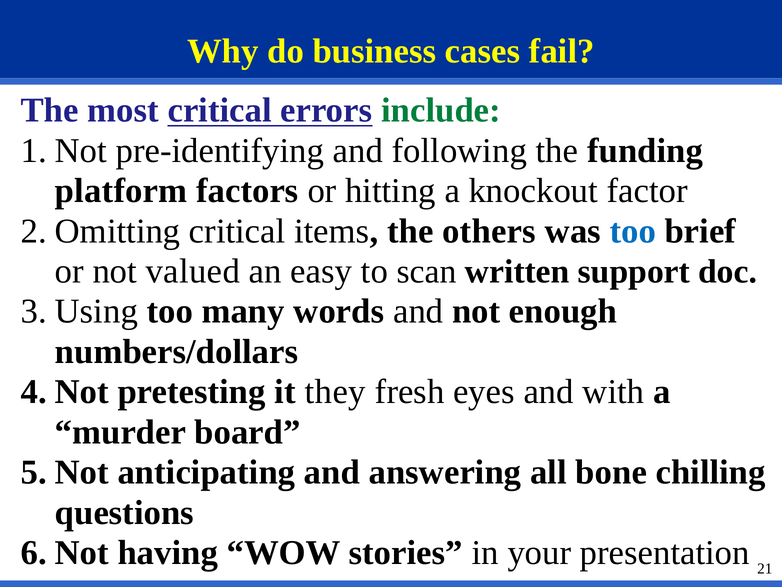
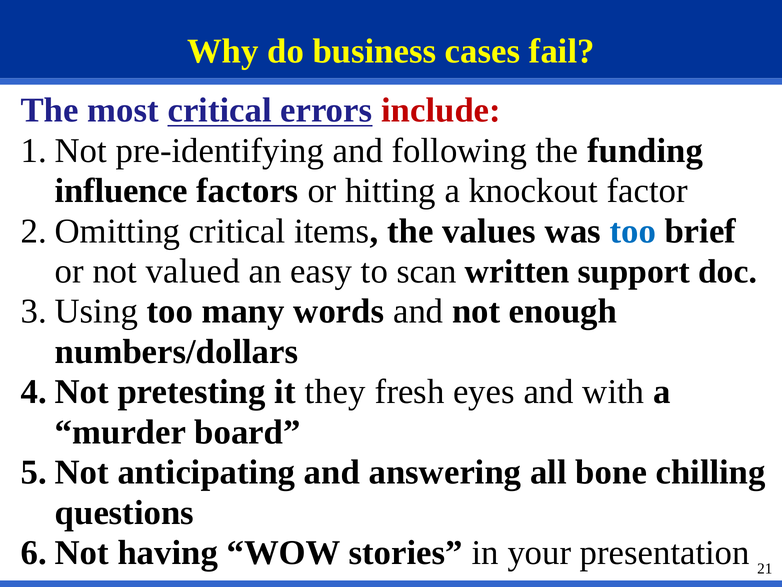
include colour: green -> red
platform: platform -> influence
others: others -> values
